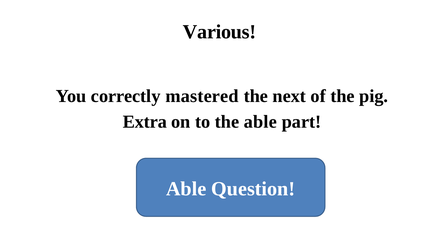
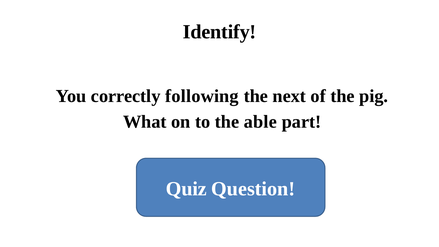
Various: Various -> Identify
mastered: mastered -> following
Extra: Extra -> What
Able at (186, 189): Able -> Quiz
